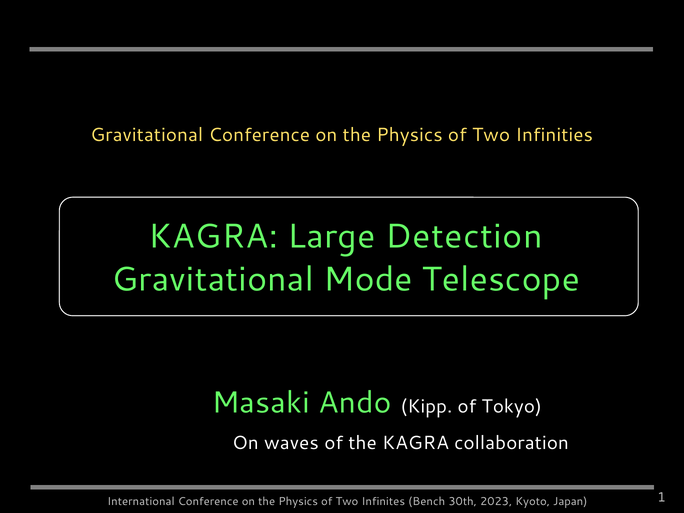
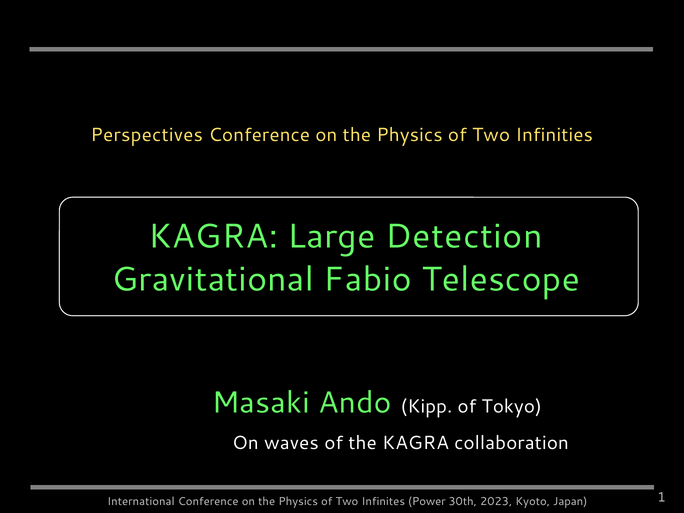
Gravitational at (147, 135): Gravitational -> Perspectives
Mode: Mode -> Fabio
Bench: Bench -> Power
